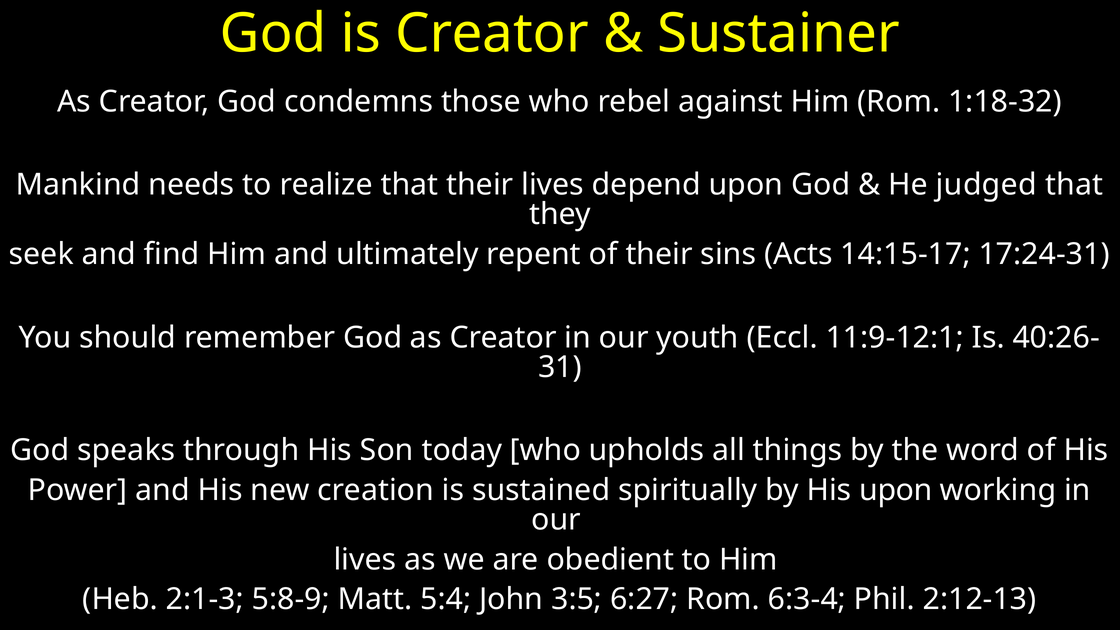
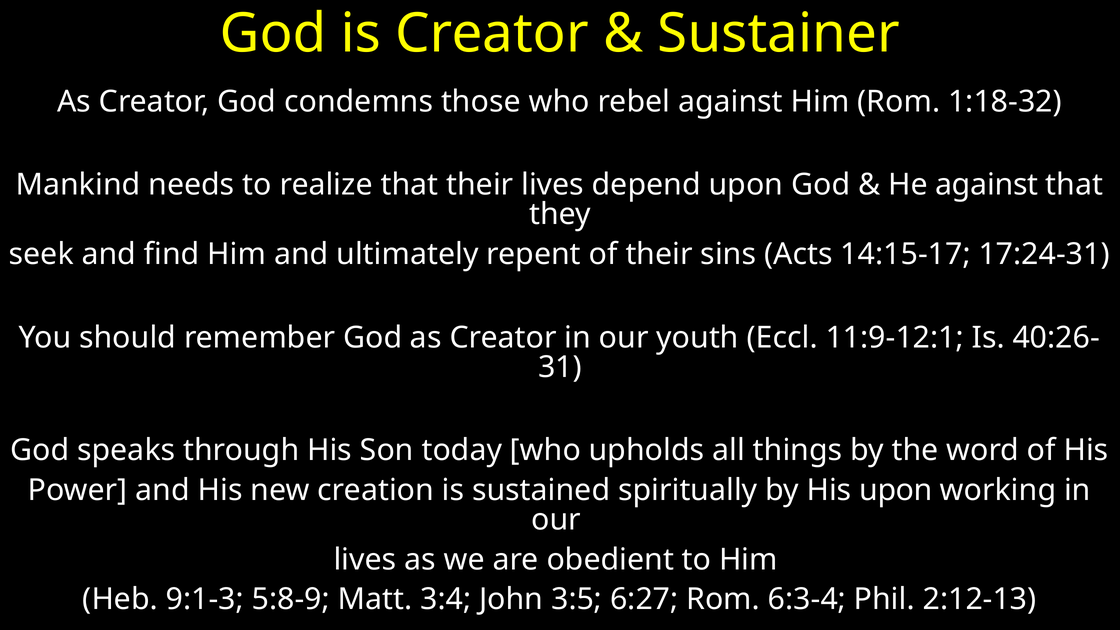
He judged: judged -> against
2:1-3: 2:1-3 -> 9:1-3
5:4: 5:4 -> 3:4
